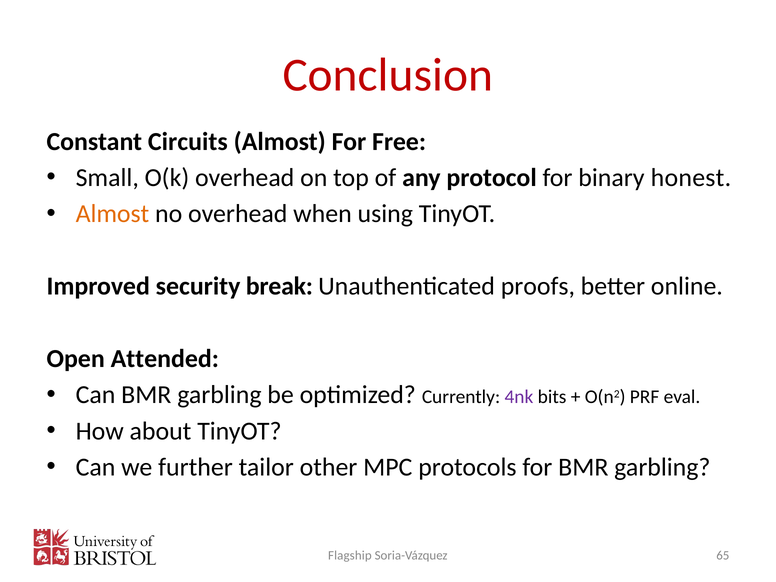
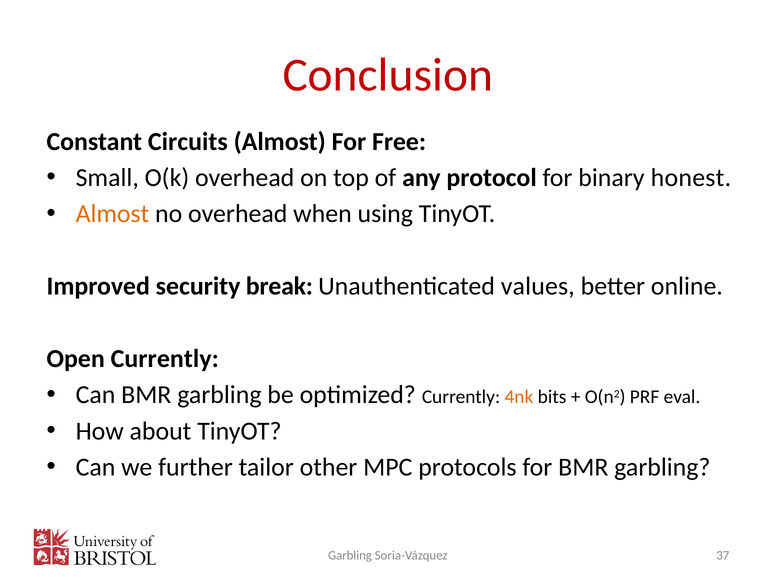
proofs: proofs -> values
Open Attended: Attended -> Currently
4nk colour: purple -> orange
Flagship at (350, 556): Flagship -> Garbling
65: 65 -> 37
